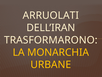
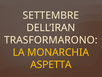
ARRUOLATI: ARRUOLATI -> SETTEMBRE
URBANE: URBANE -> ASPETTA
